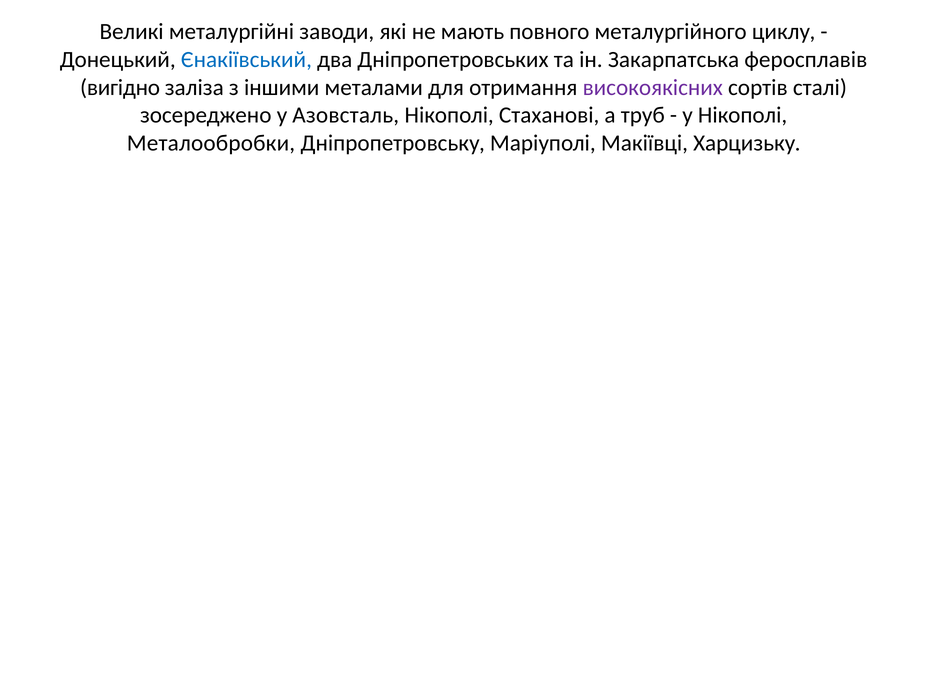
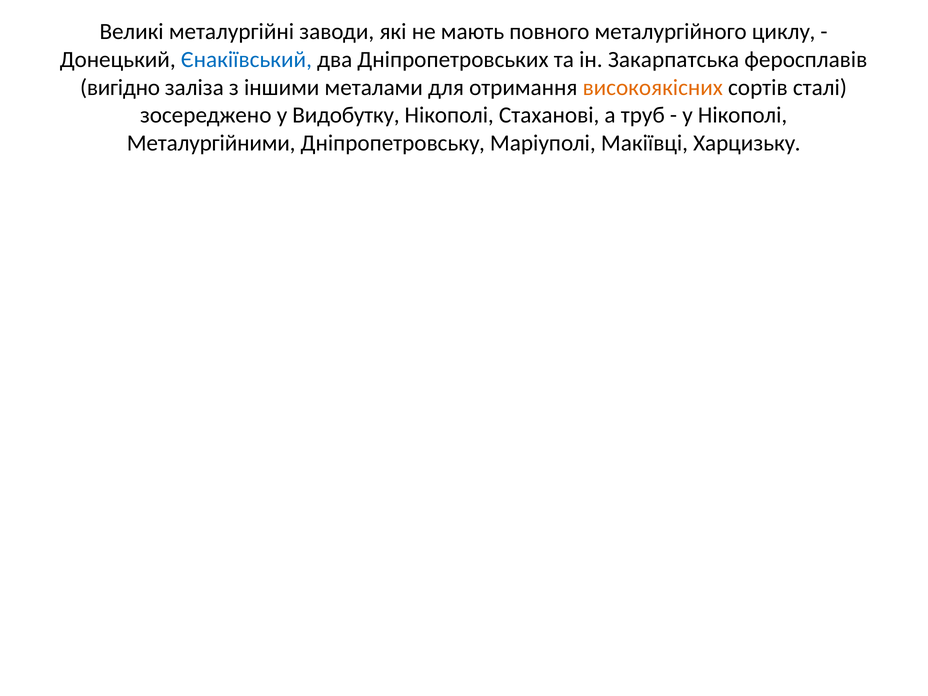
високоякісних colour: purple -> orange
Азовсталь: Азовсталь -> Видобутку
Металообробки: Металообробки -> Металургійними
